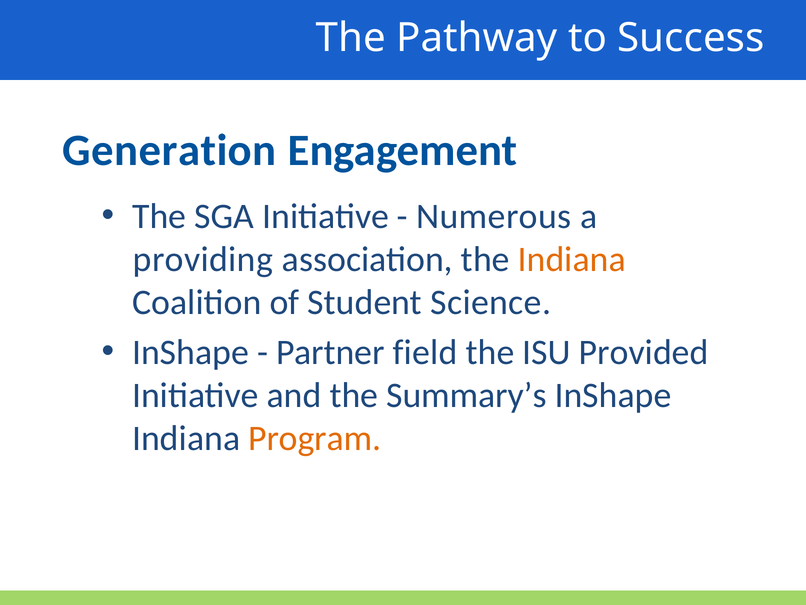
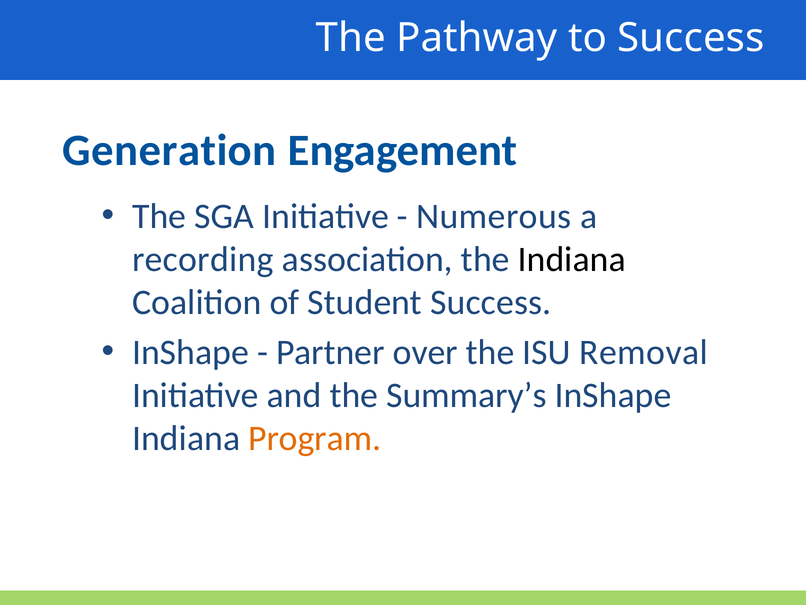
providing: providing -> recording
Indiana at (572, 259) colour: orange -> black
Student Science: Science -> Success
field: field -> over
Provided: Provided -> Removal
